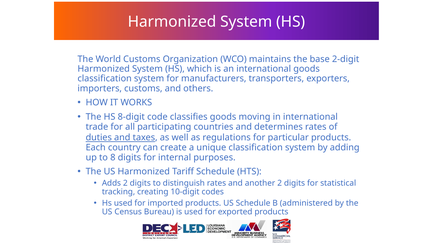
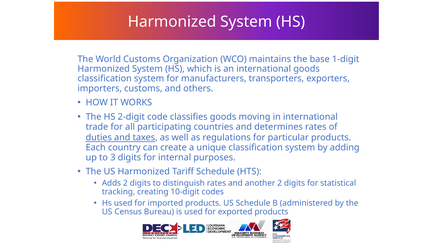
2-digit: 2-digit -> 1-digit
8-digit: 8-digit -> 2-digit
8: 8 -> 3
